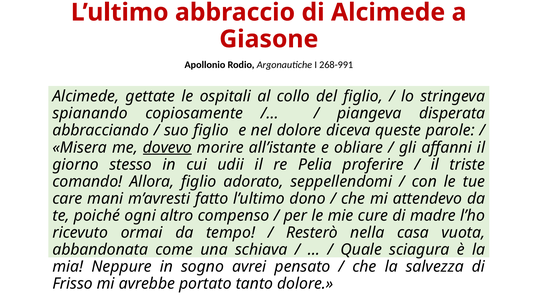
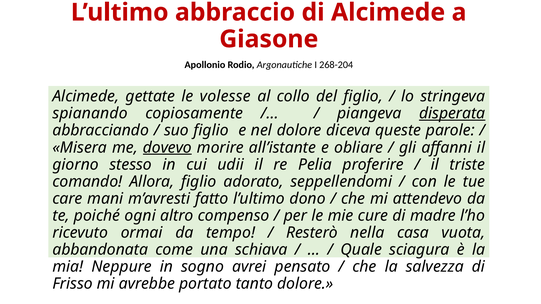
268-991: 268-991 -> 268-204
ospitali: ospitali -> volesse
disperata underline: none -> present
